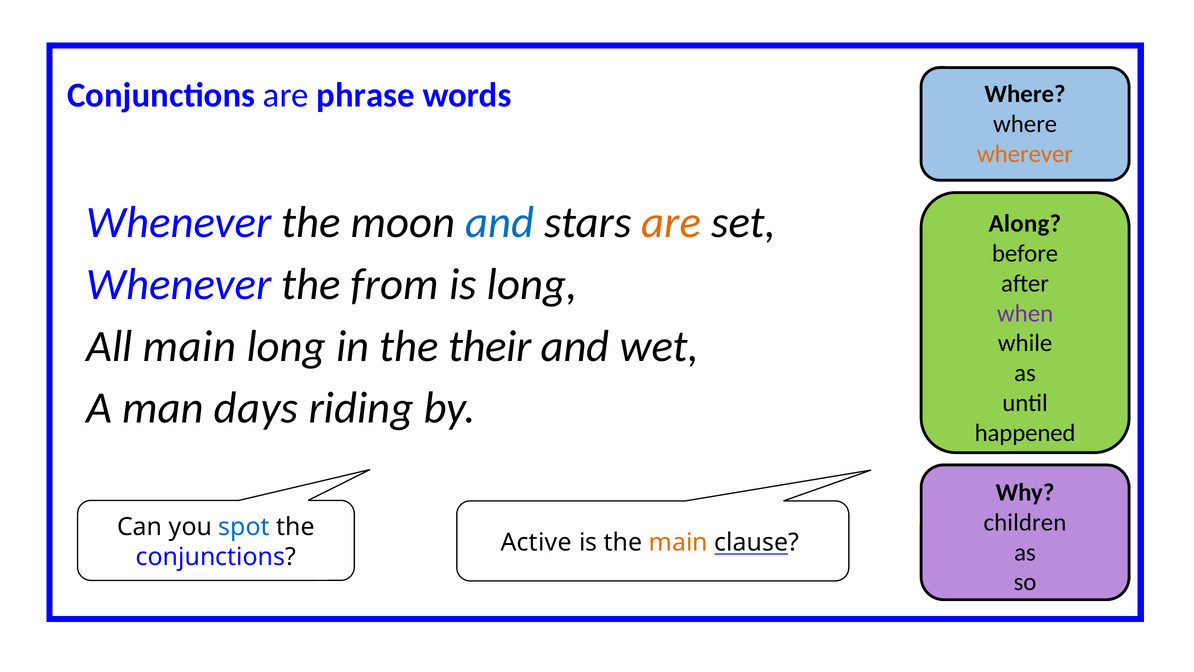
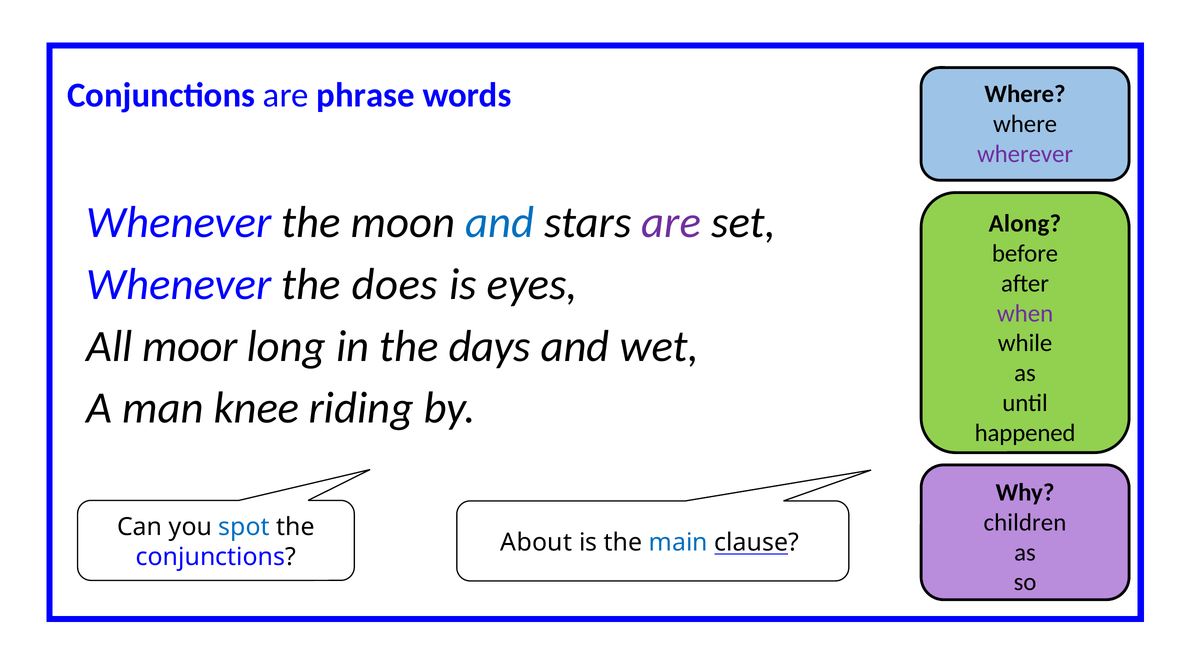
wherever colour: orange -> purple
are at (671, 223) colour: orange -> purple
from: from -> does
is long: long -> eyes
All main: main -> moor
their: their -> days
days: days -> knee
Active: Active -> About
main at (678, 542) colour: orange -> blue
